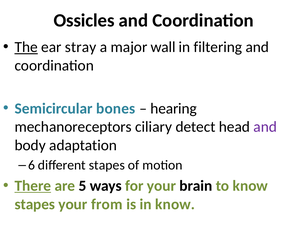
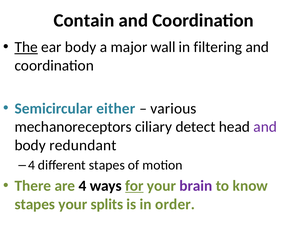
Ossicles: Ossicles -> Contain
ear stray: stray -> body
bones: bones -> either
hearing: hearing -> various
adaptation: adaptation -> redundant
6 at (31, 165): 6 -> 4
There underline: present -> none
are 5: 5 -> 4
for underline: none -> present
brain colour: black -> purple
from: from -> splits
in know: know -> order
